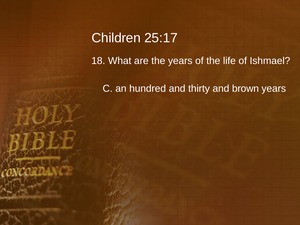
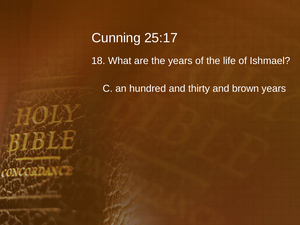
Children: Children -> Cunning
